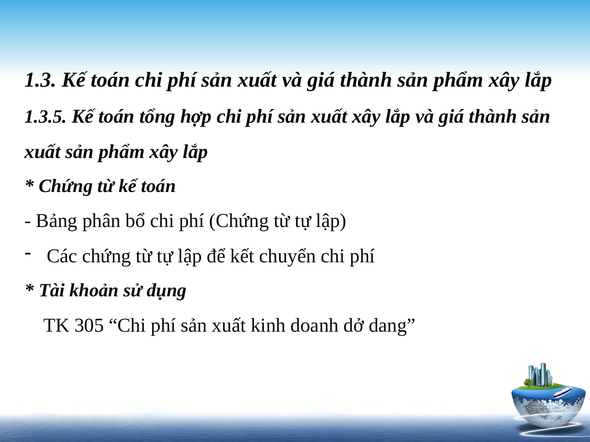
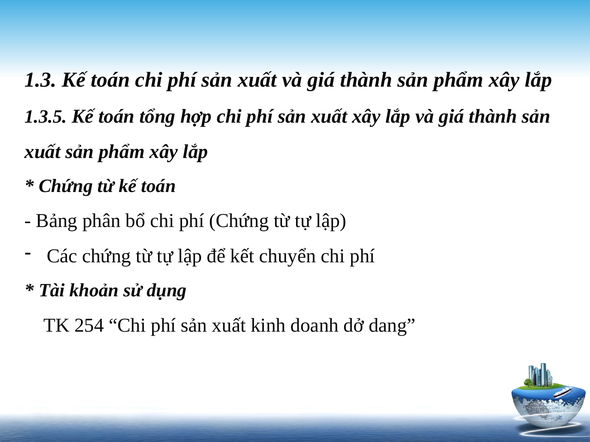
305: 305 -> 254
